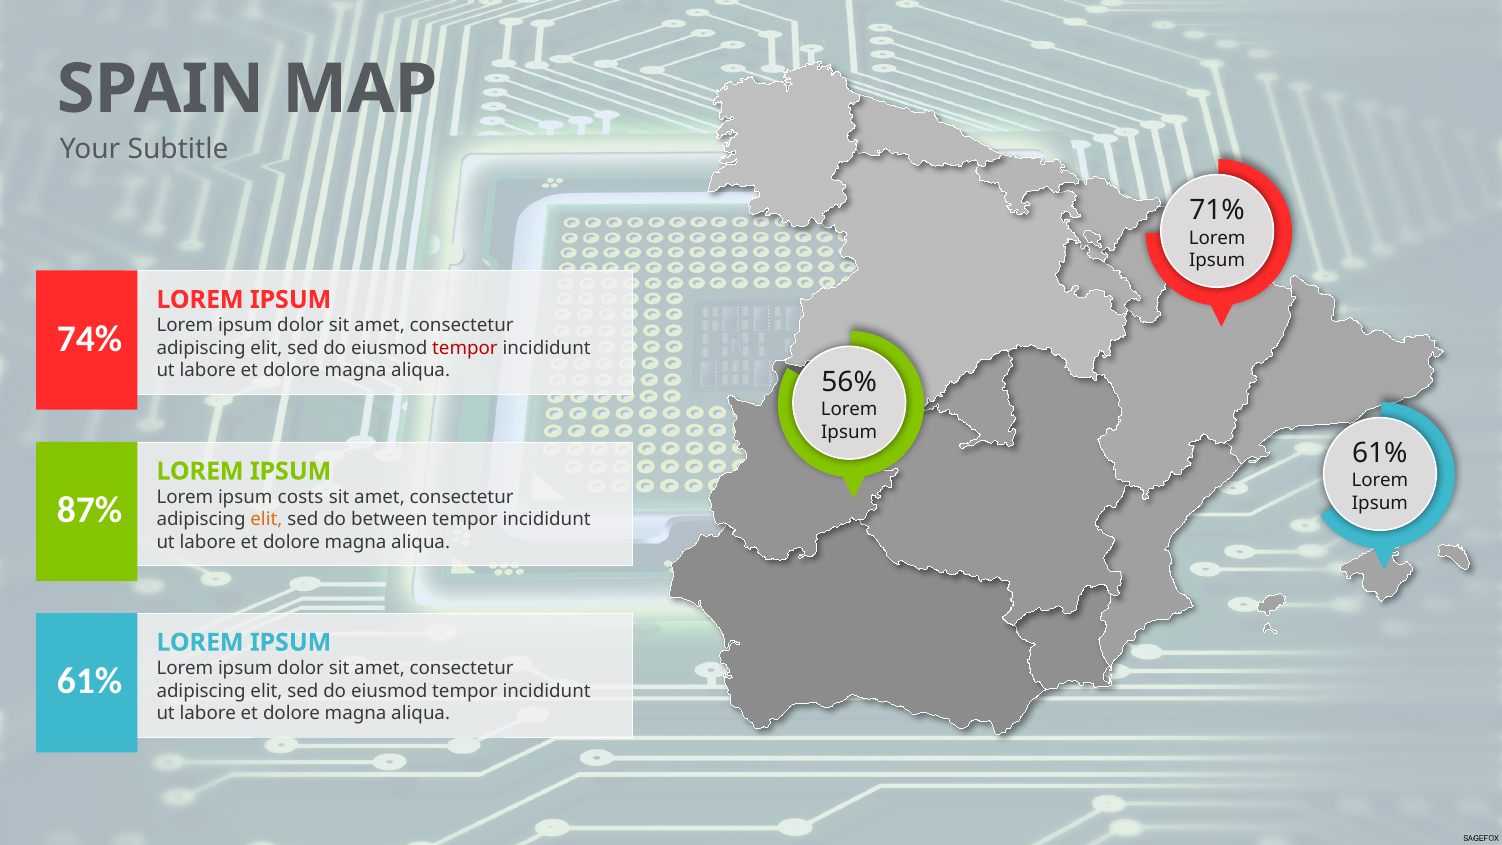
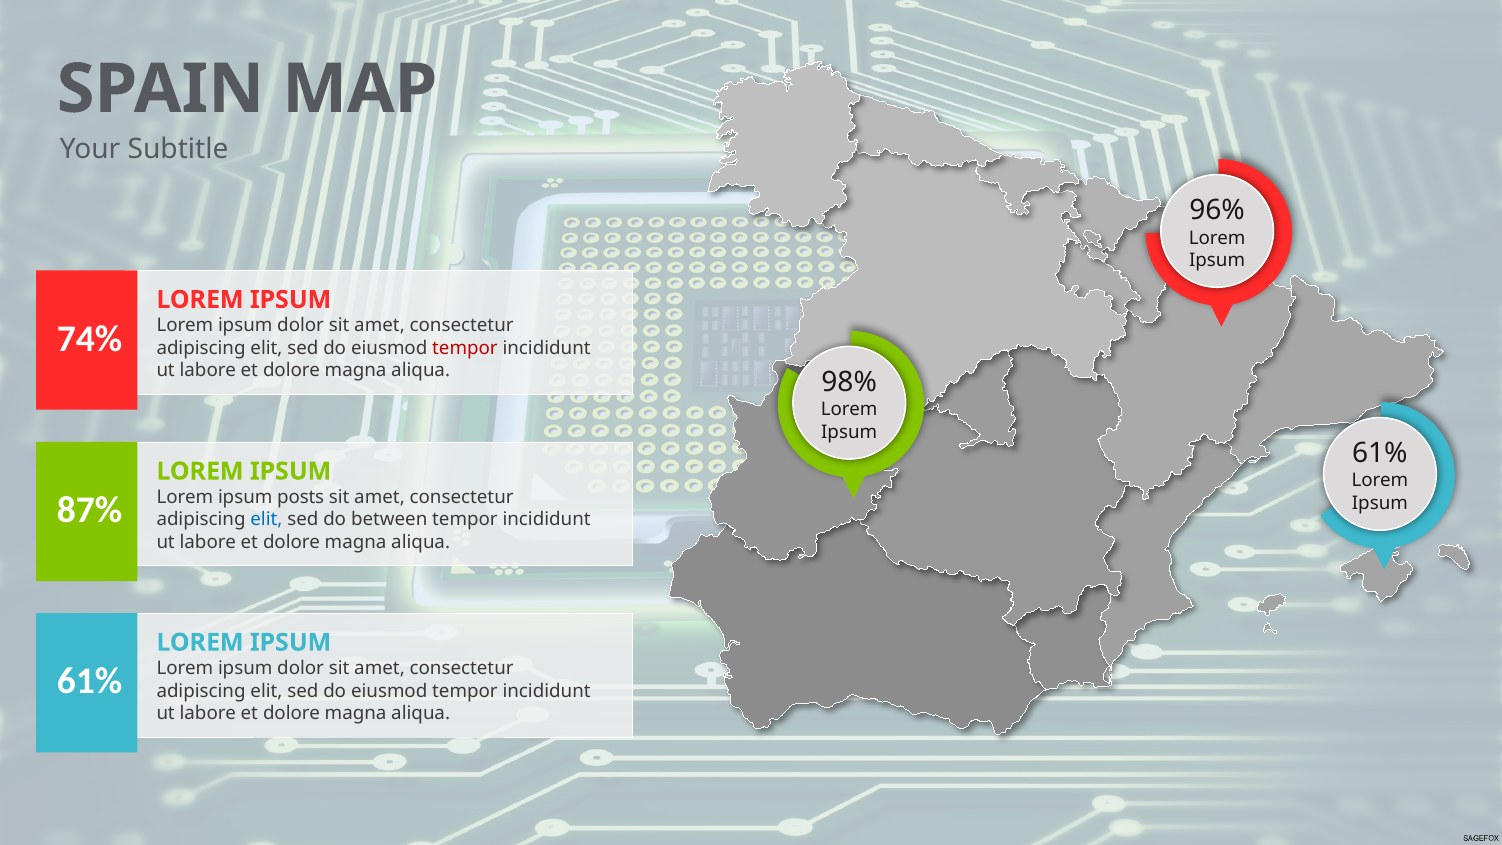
71%: 71% -> 96%
56%: 56% -> 98%
costs: costs -> posts
elit at (266, 520) colour: orange -> blue
